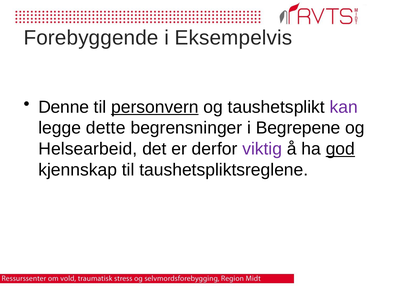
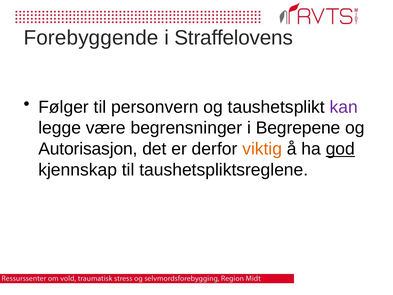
Eksempelvis: Eksempelvis -> Straffelovens
Denne: Denne -> Følger
personvern underline: present -> none
dette: dette -> være
Helsearbeid: Helsearbeid -> Autorisasjon
viktig colour: purple -> orange
